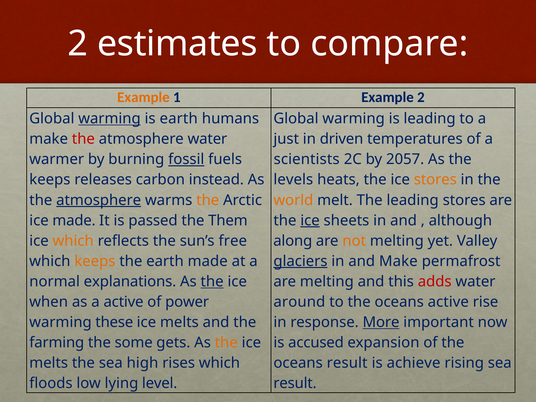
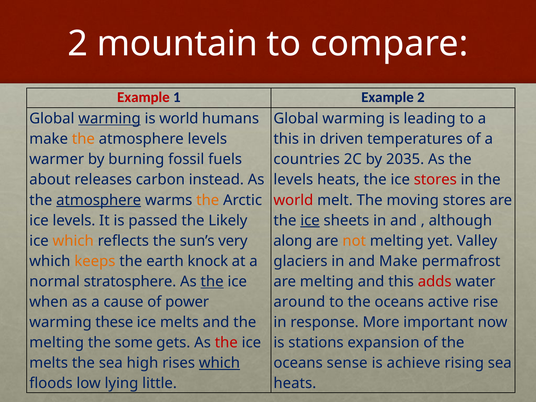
estimates: estimates -> mountain
Example at (143, 97) colour: orange -> red
is earth: earth -> world
the at (83, 139) colour: red -> orange
atmosphere water: water -> levels
just at (286, 139): just -> this
fossil underline: present -> none
scientists: scientists -> countries
2057: 2057 -> 2035
keeps at (50, 180): keeps -> about
stores at (435, 180) colour: orange -> red
world at (293, 200) colour: orange -> red
The leading: leading -> moving
ice made: made -> levels
Them: Them -> Likely
free: free -> very
earth made: made -> knock
glaciers underline: present -> none
explanations: explanations -> stratosphere
a active: active -> cause
More underline: present -> none
farming at (57, 343): farming -> melting
the at (226, 343) colour: orange -> red
accused: accused -> stations
which at (219, 363) underline: none -> present
oceans result: result -> sense
level: level -> little
result at (295, 383): result -> heats
